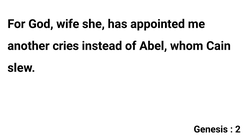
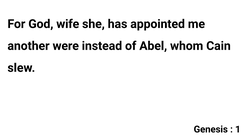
cries: cries -> were
2: 2 -> 1
